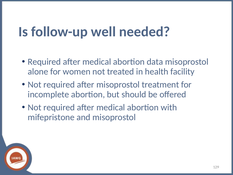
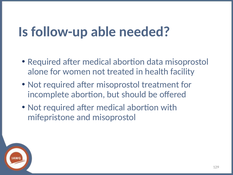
well: well -> able
